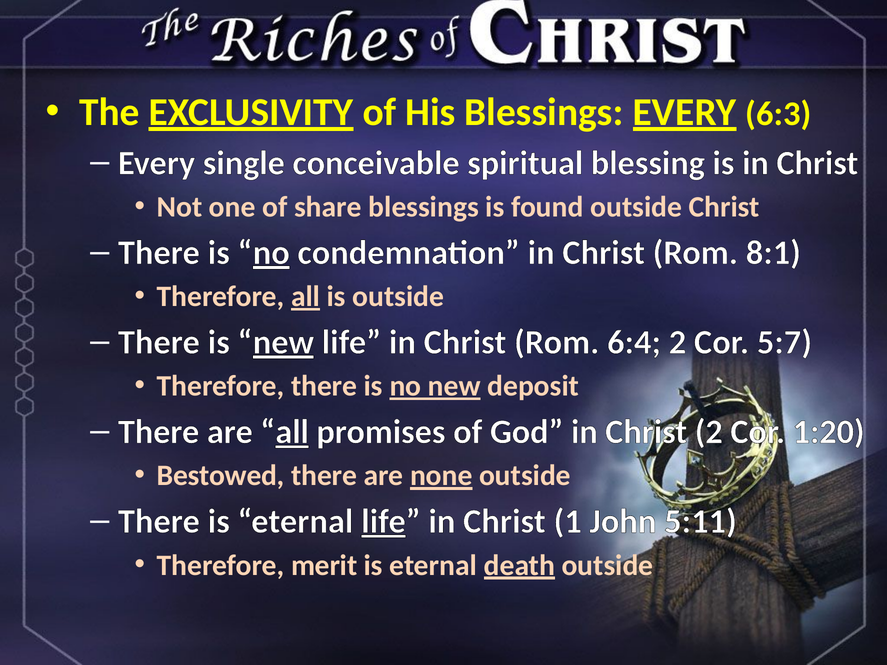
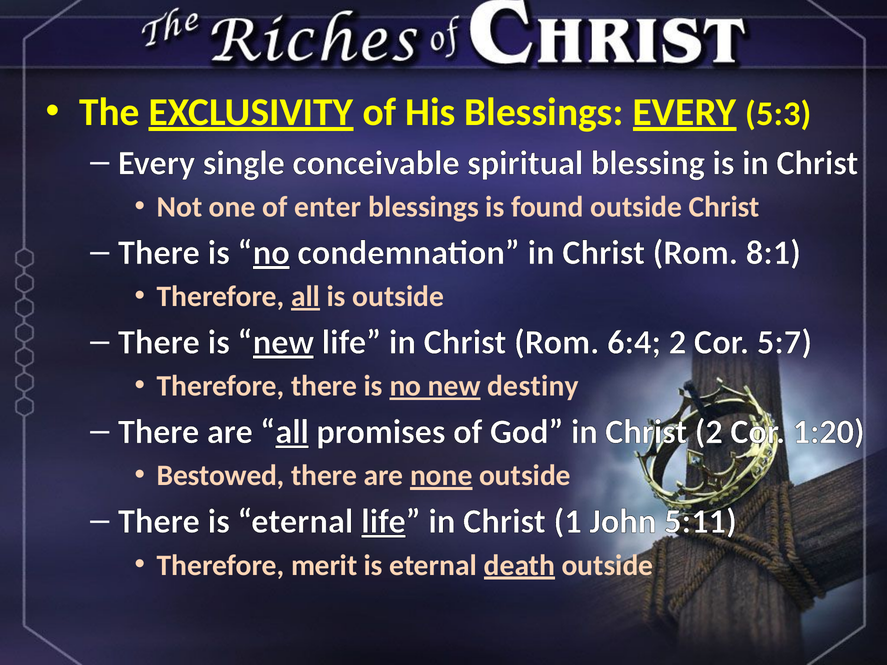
6:3: 6:3 -> 5:3
share: share -> enter
deposit: deposit -> destiny
